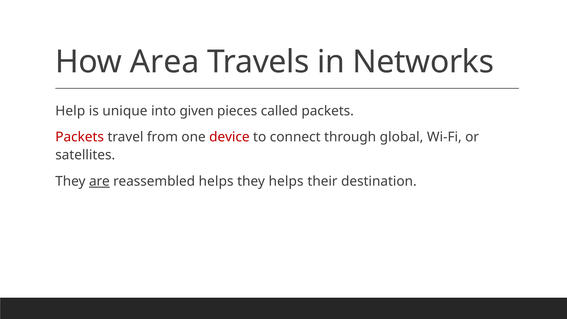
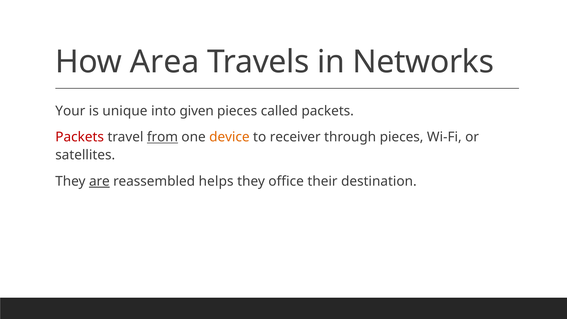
Help: Help -> Your
from underline: none -> present
device colour: red -> orange
connect: connect -> receiver
through global: global -> pieces
they helps: helps -> office
